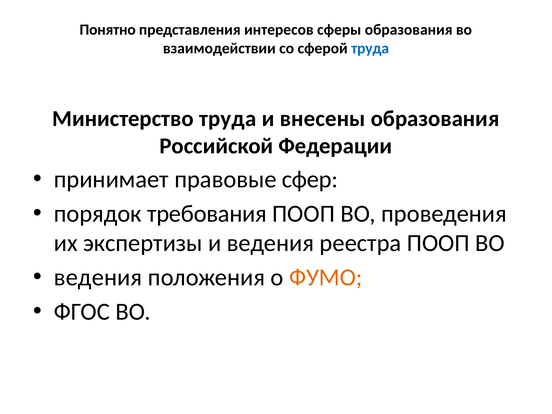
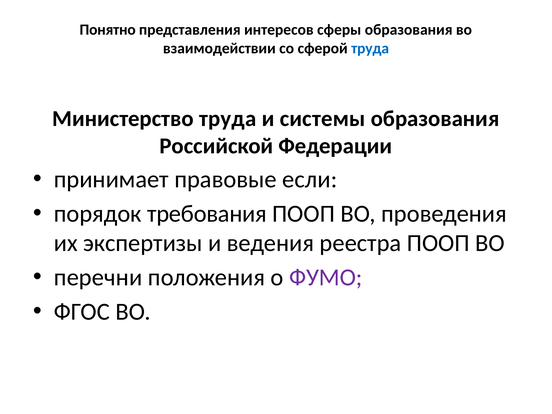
внесены: внесены -> системы
сфер: сфер -> если
ведения at (98, 278): ведения -> перечни
ФУМО colour: orange -> purple
